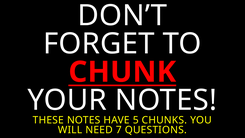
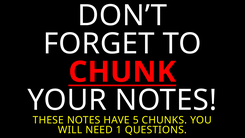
7: 7 -> 1
